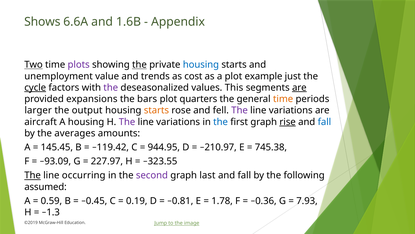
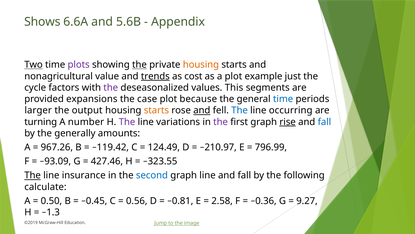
1.6B: 1.6B -> 5.6B
housing at (201, 65) colour: blue -> orange
unemployment: unemployment -> nonagricultural
trends underline: none -> present
cycle underline: present -> none
are at (299, 87) underline: present -> none
bars: bars -> case
quarters: quarters -> because
time at (283, 99) colour: orange -> blue
and at (202, 110) underline: none -> present
The at (240, 110) colour: purple -> blue
variations at (291, 110): variations -> occurring
aircraft: aircraft -> turning
A housing: housing -> number
the at (221, 122) colour: blue -> purple
averages: averages -> generally
145.45: 145.45 -> 967.26
944.95: 944.95 -> 124.49
745.38: 745.38 -> 796.99
227.97: 227.97 -> 427.46
occurring: occurring -> insurance
second colour: purple -> blue
graph last: last -> line
assumed: assumed -> calculate
0.59: 0.59 -> 0.50
0.19: 0.19 -> 0.56
1.78: 1.78 -> 2.58
7.93: 7.93 -> 9.27
